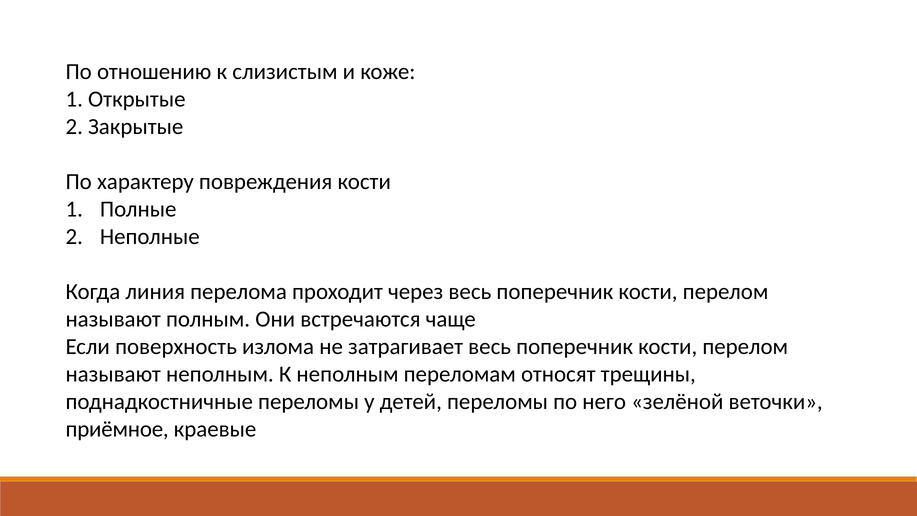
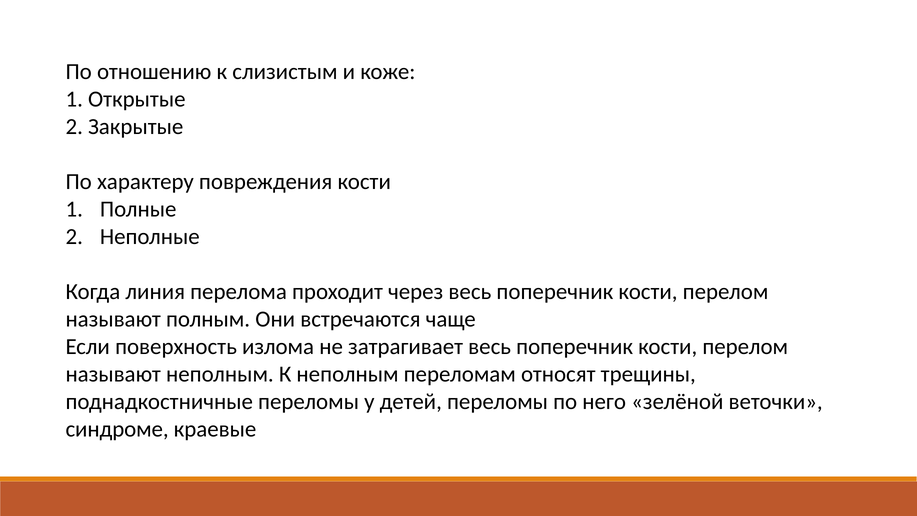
приёмное: приёмное -> синдроме
